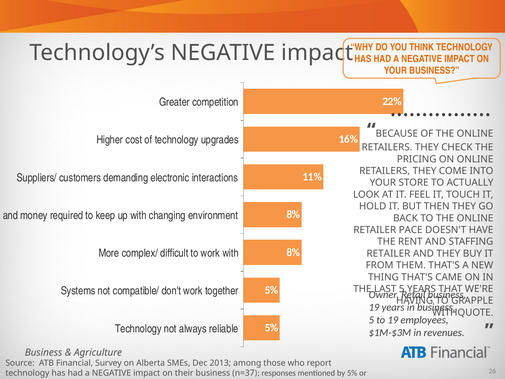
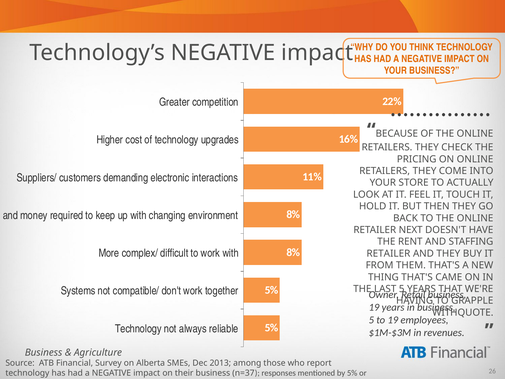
PACE: PACE -> NEXT
